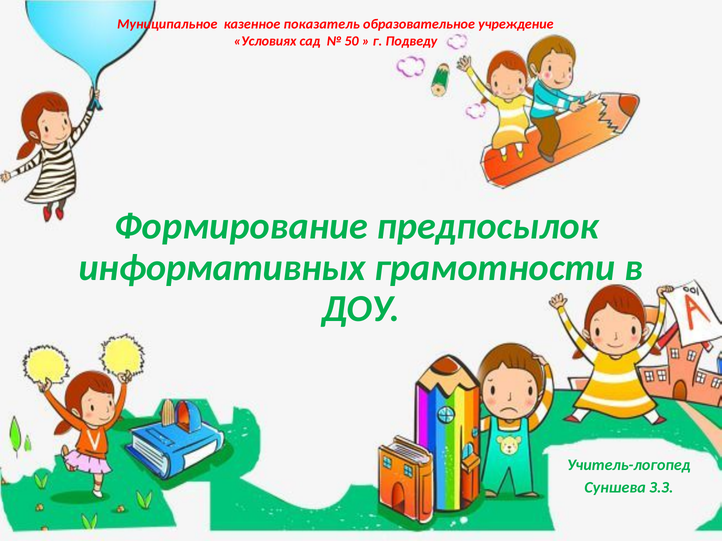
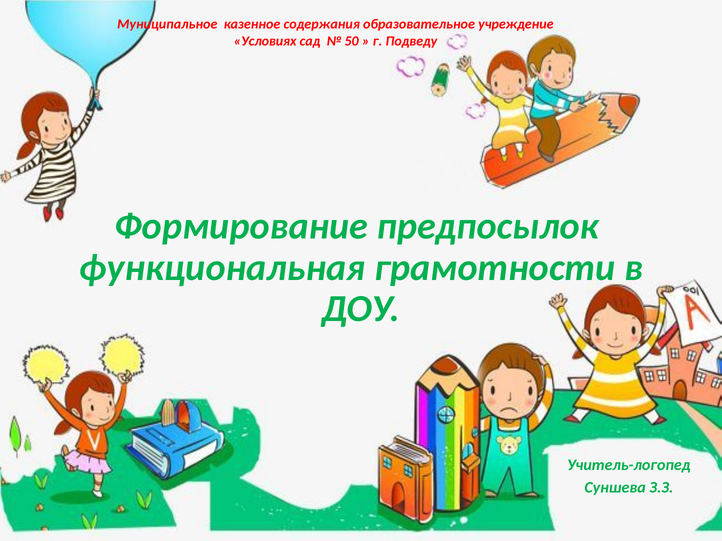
показатель: показатель -> содержания
информативных: информативных -> функциональная
